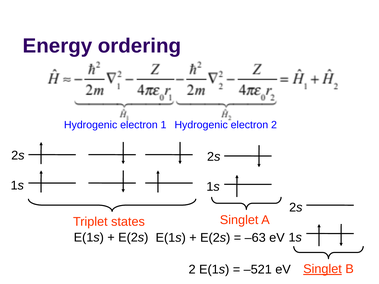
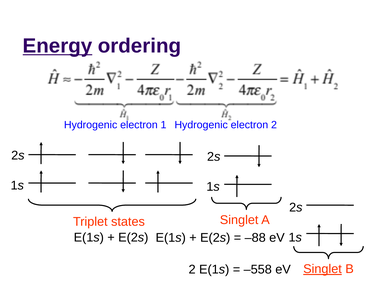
Energy underline: none -> present
–63: –63 -> –88
–521: –521 -> –558
